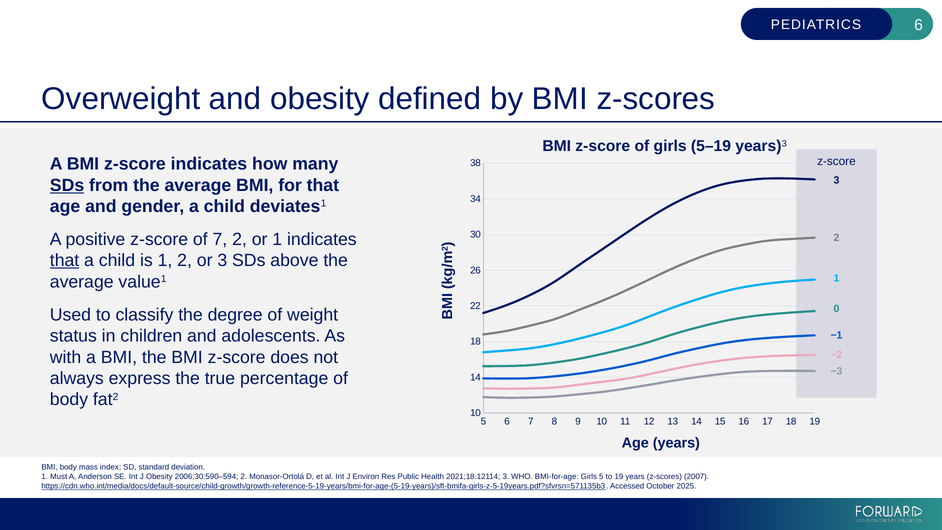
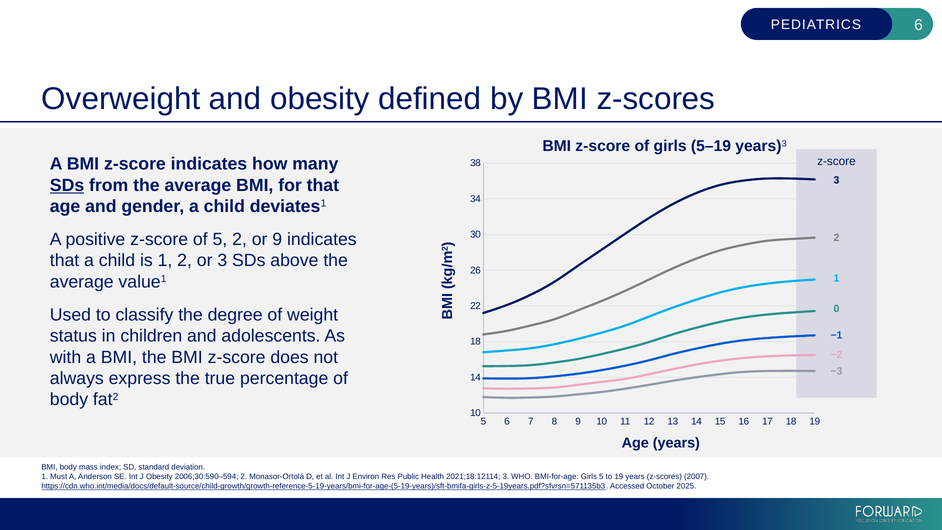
of 7: 7 -> 5
or 1: 1 -> 9
that at (65, 261) underline: present -> none
